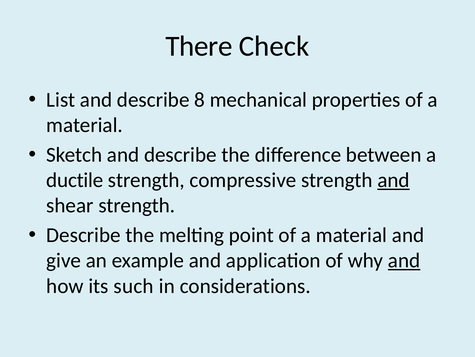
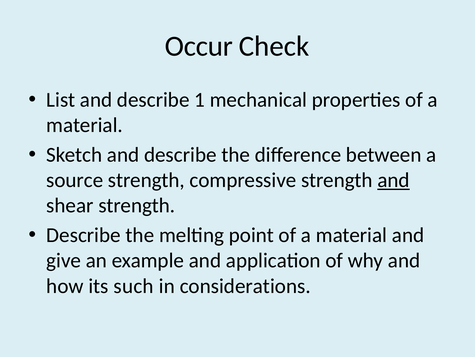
There: There -> Occur
8: 8 -> 1
ductile: ductile -> source
and at (404, 260) underline: present -> none
